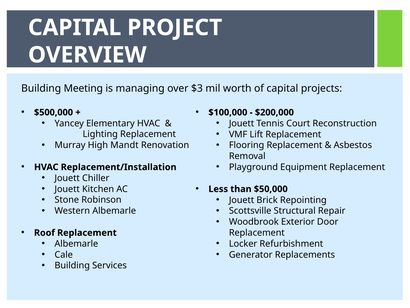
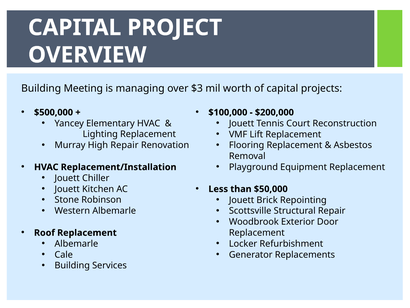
High Mandt: Mandt -> Repair
